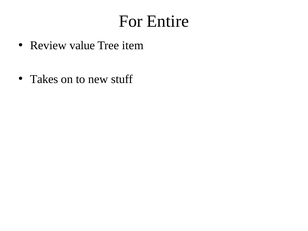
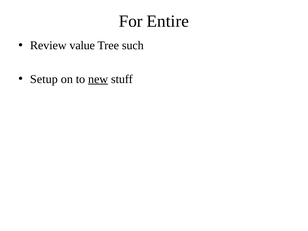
item: item -> such
Takes: Takes -> Setup
new underline: none -> present
